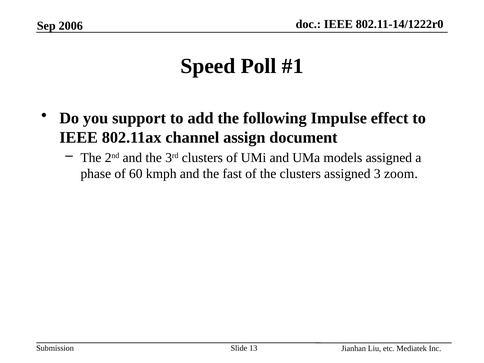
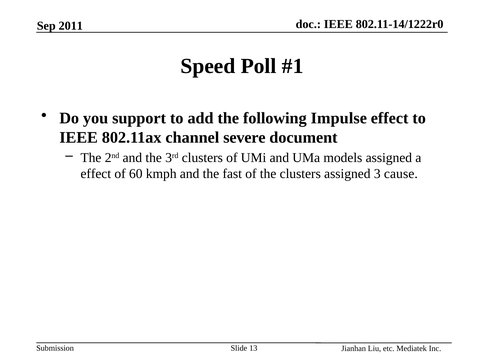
2006: 2006 -> 2011
assign: assign -> severe
phase at (96, 174): phase -> effect
zoom: zoom -> cause
